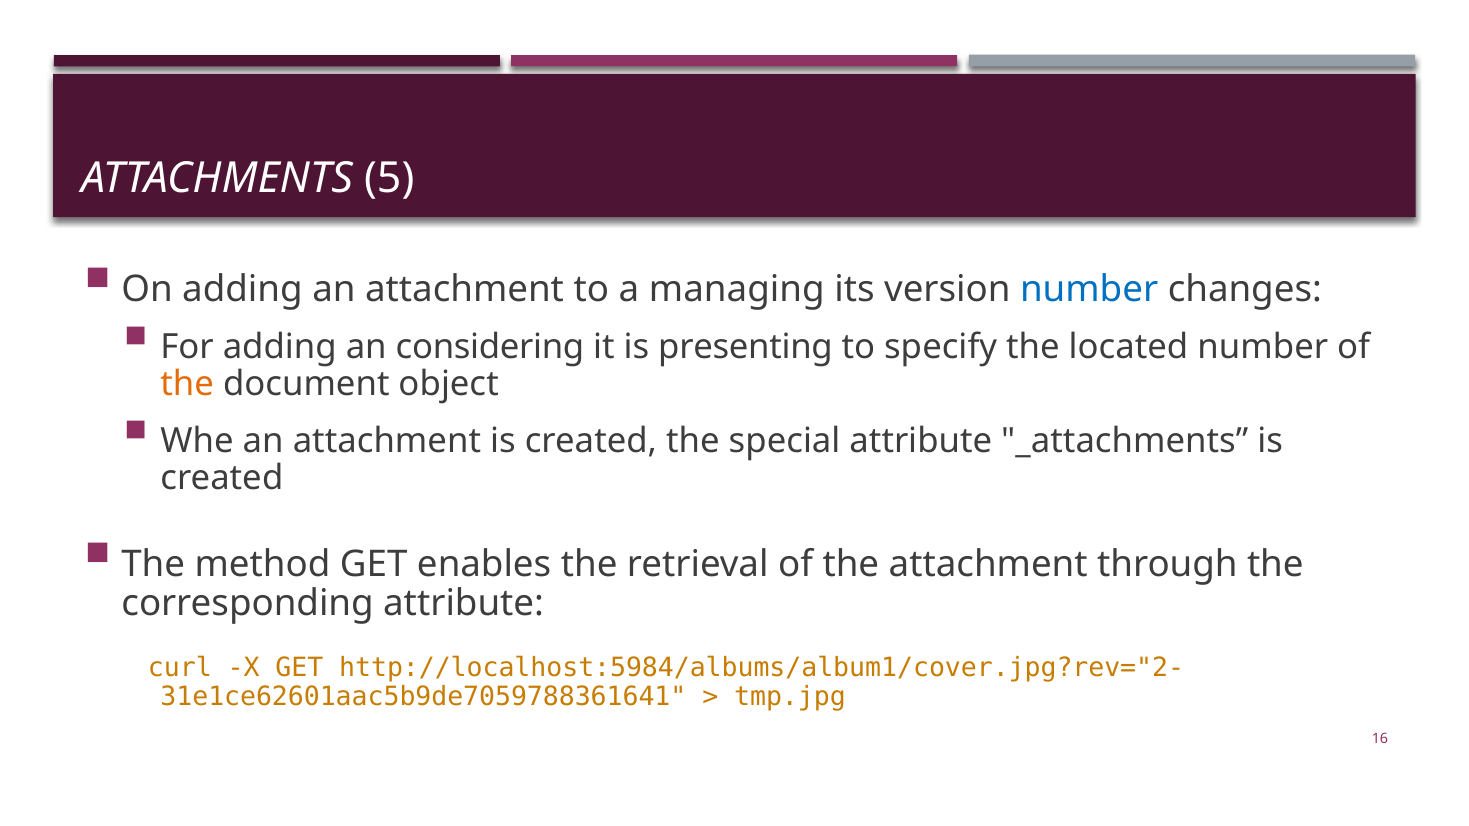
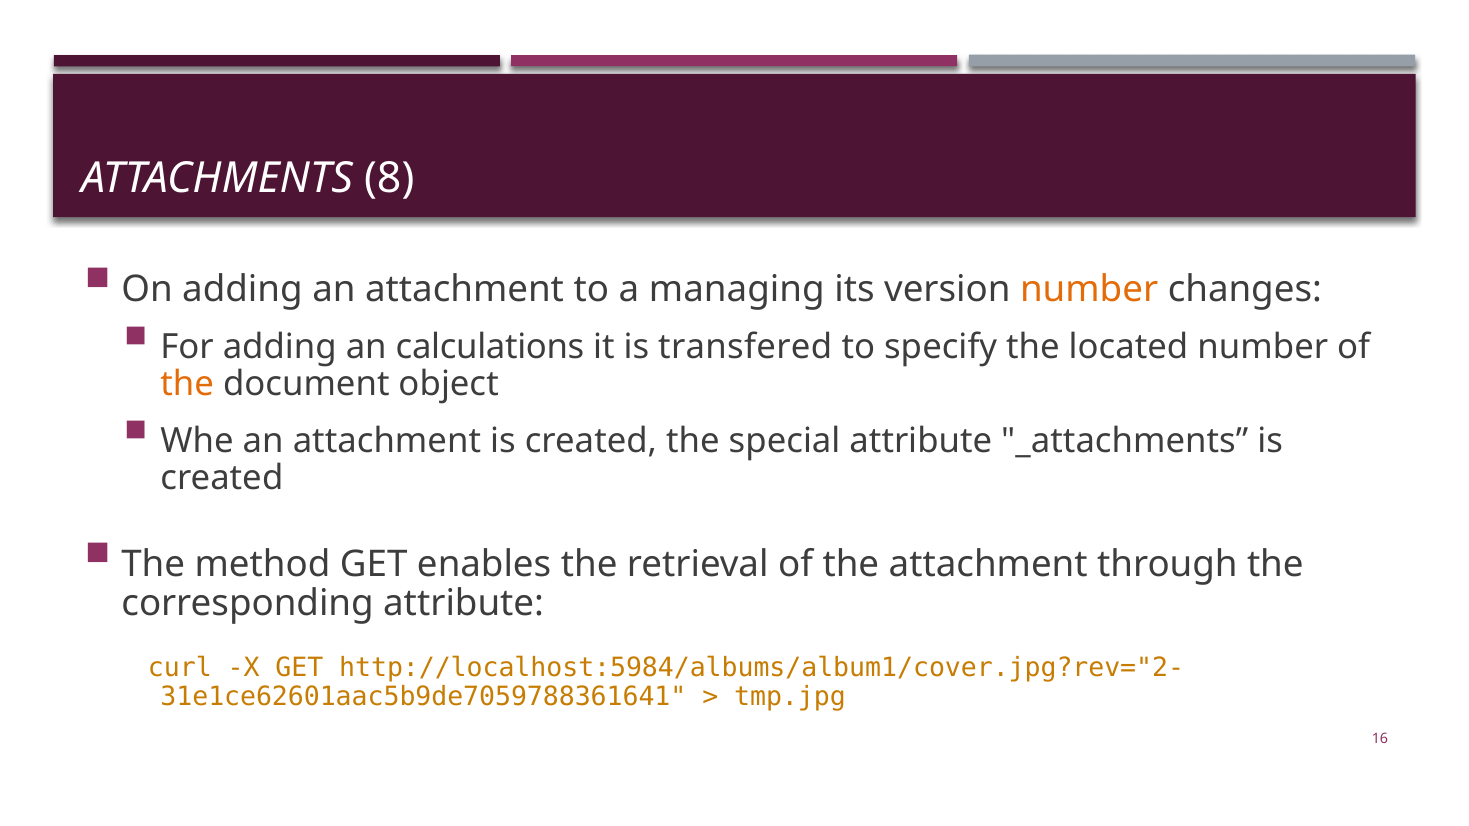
5: 5 -> 8
number at (1089, 289) colour: blue -> orange
considering: considering -> calculations
presenting: presenting -> transfered
